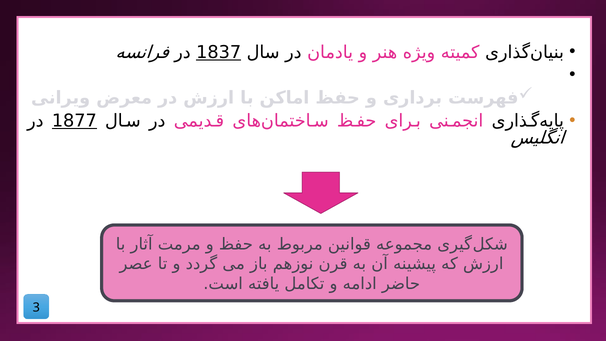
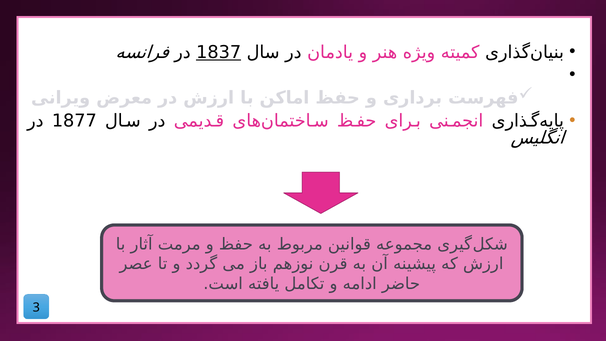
1877 underline: present -> none
